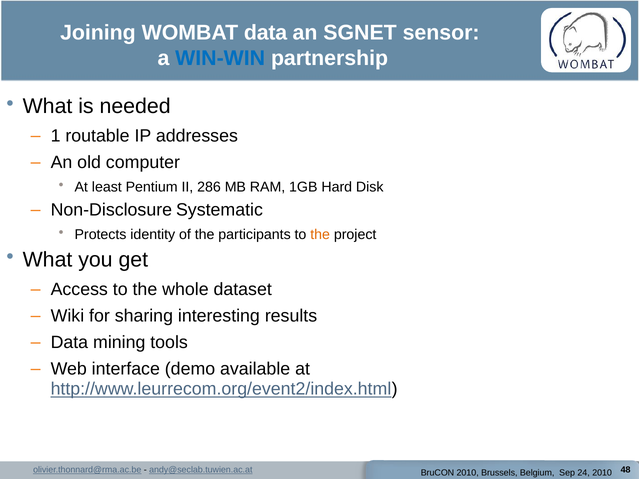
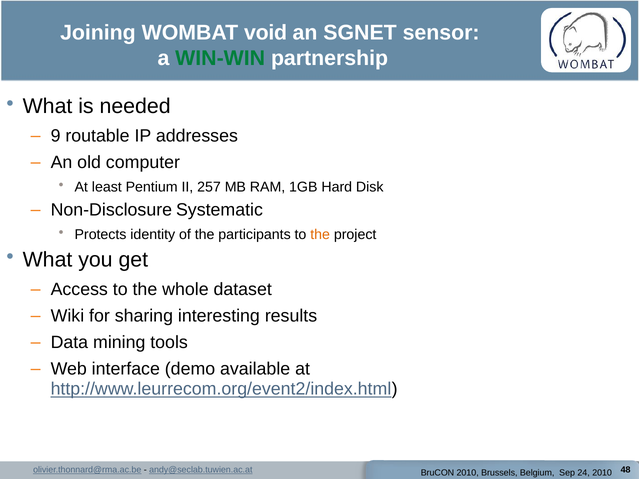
WOMBAT data: data -> void
WIN-WIN colour: blue -> green
1: 1 -> 9
286: 286 -> 257
